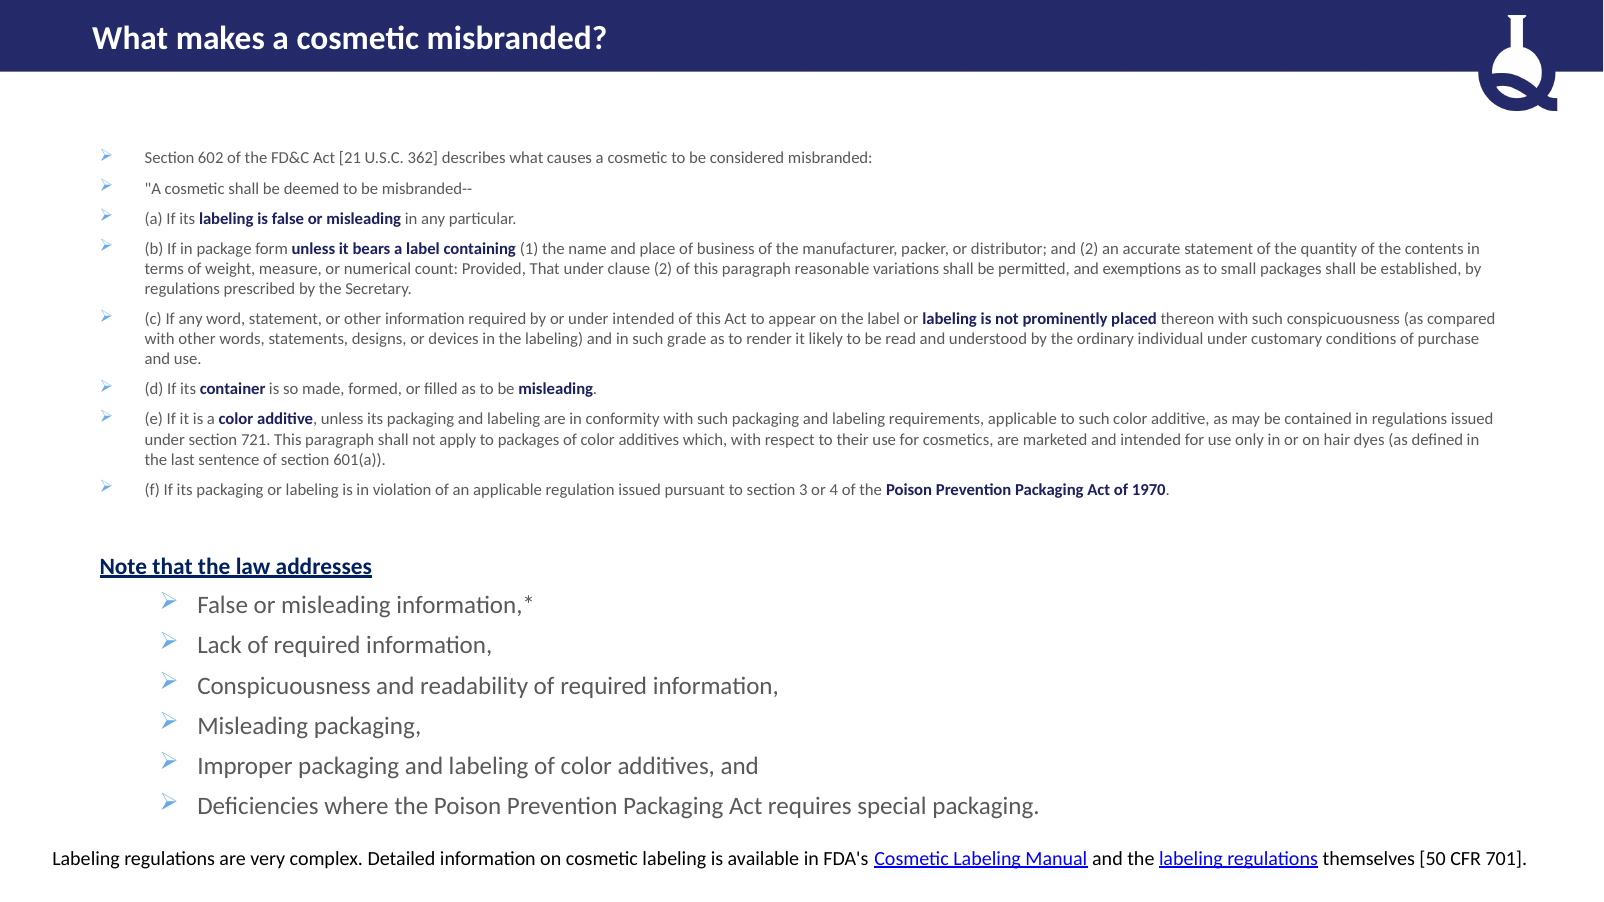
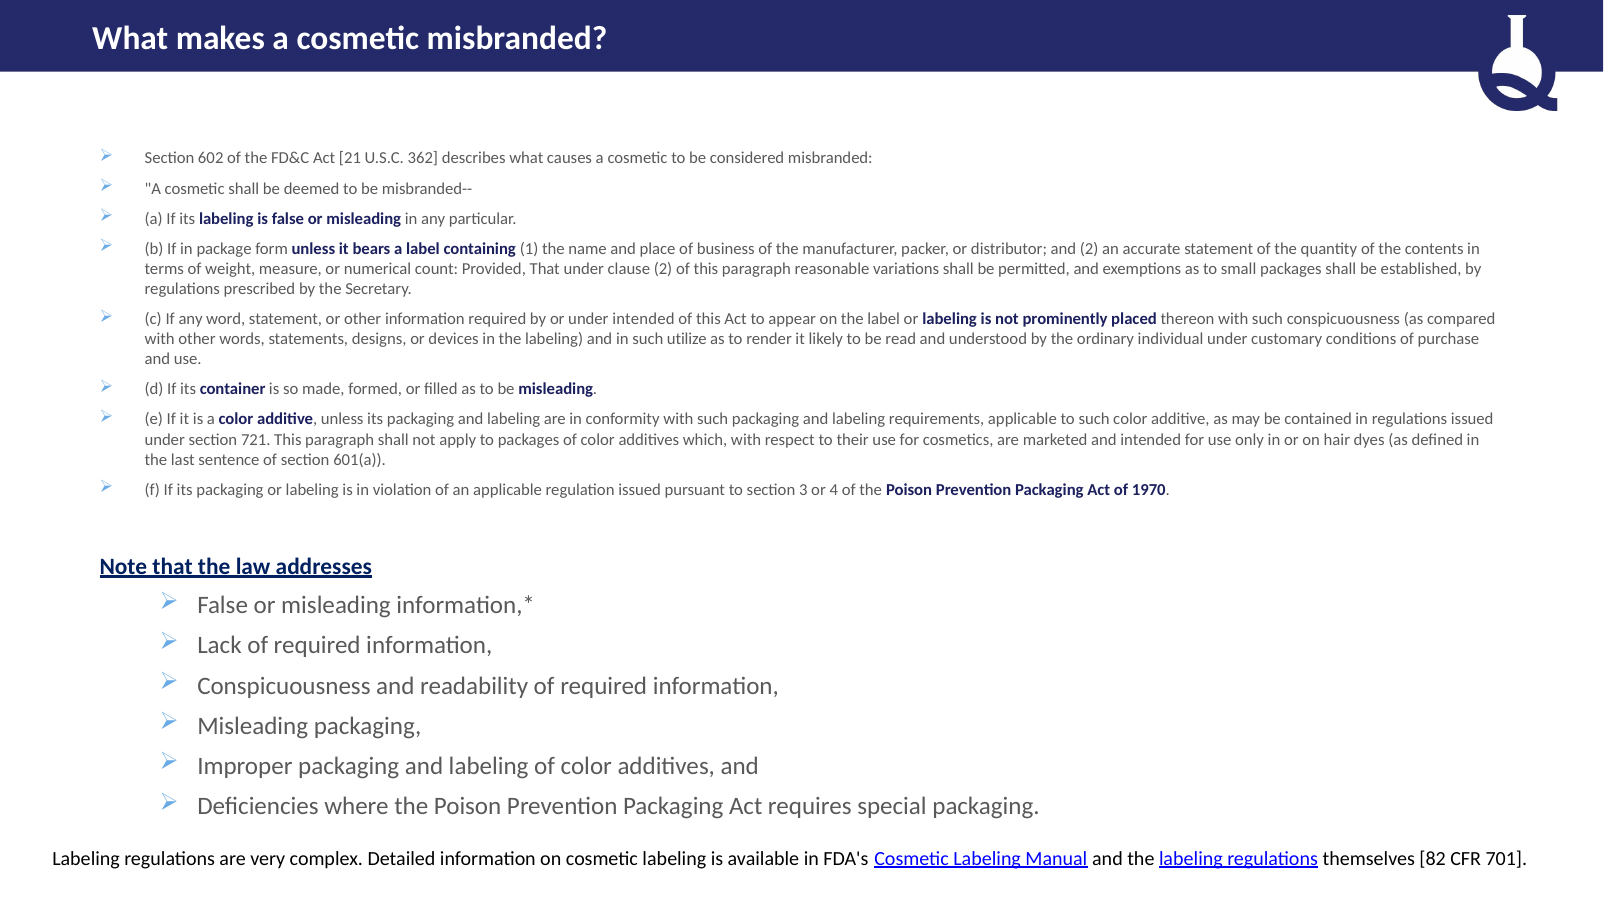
grade: grade -> utilize
50: 50 -> 82
